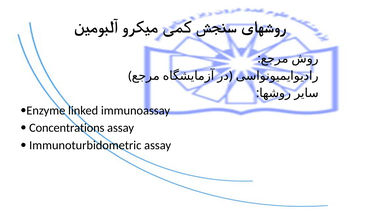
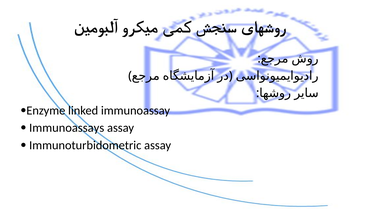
Concentrations: Concentrations -> Immunoassays
